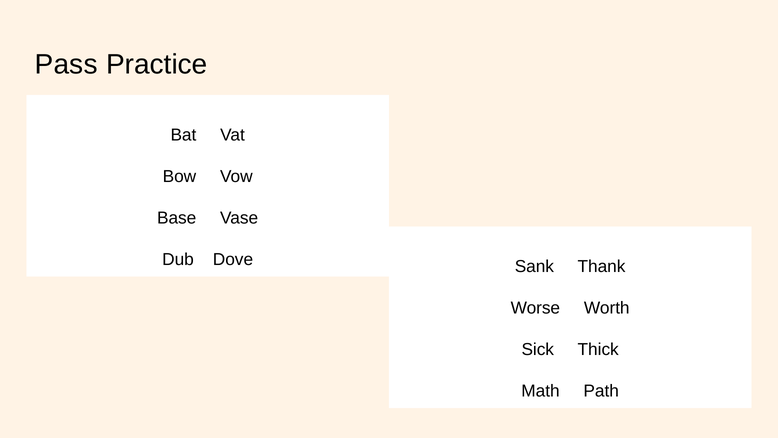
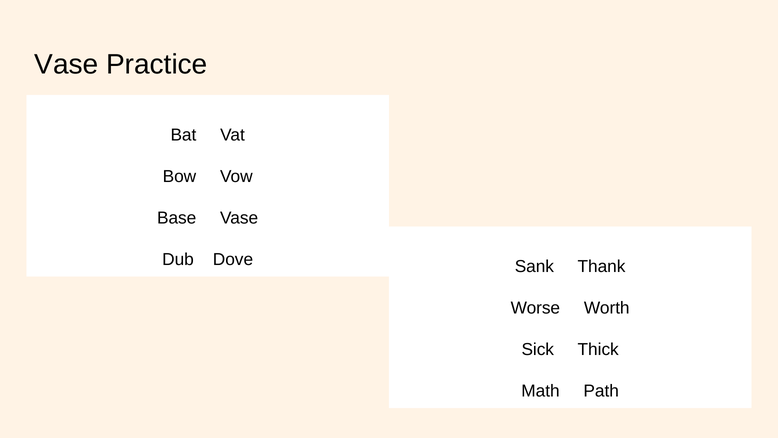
Pass at (66, 64): Pass -> Vase
